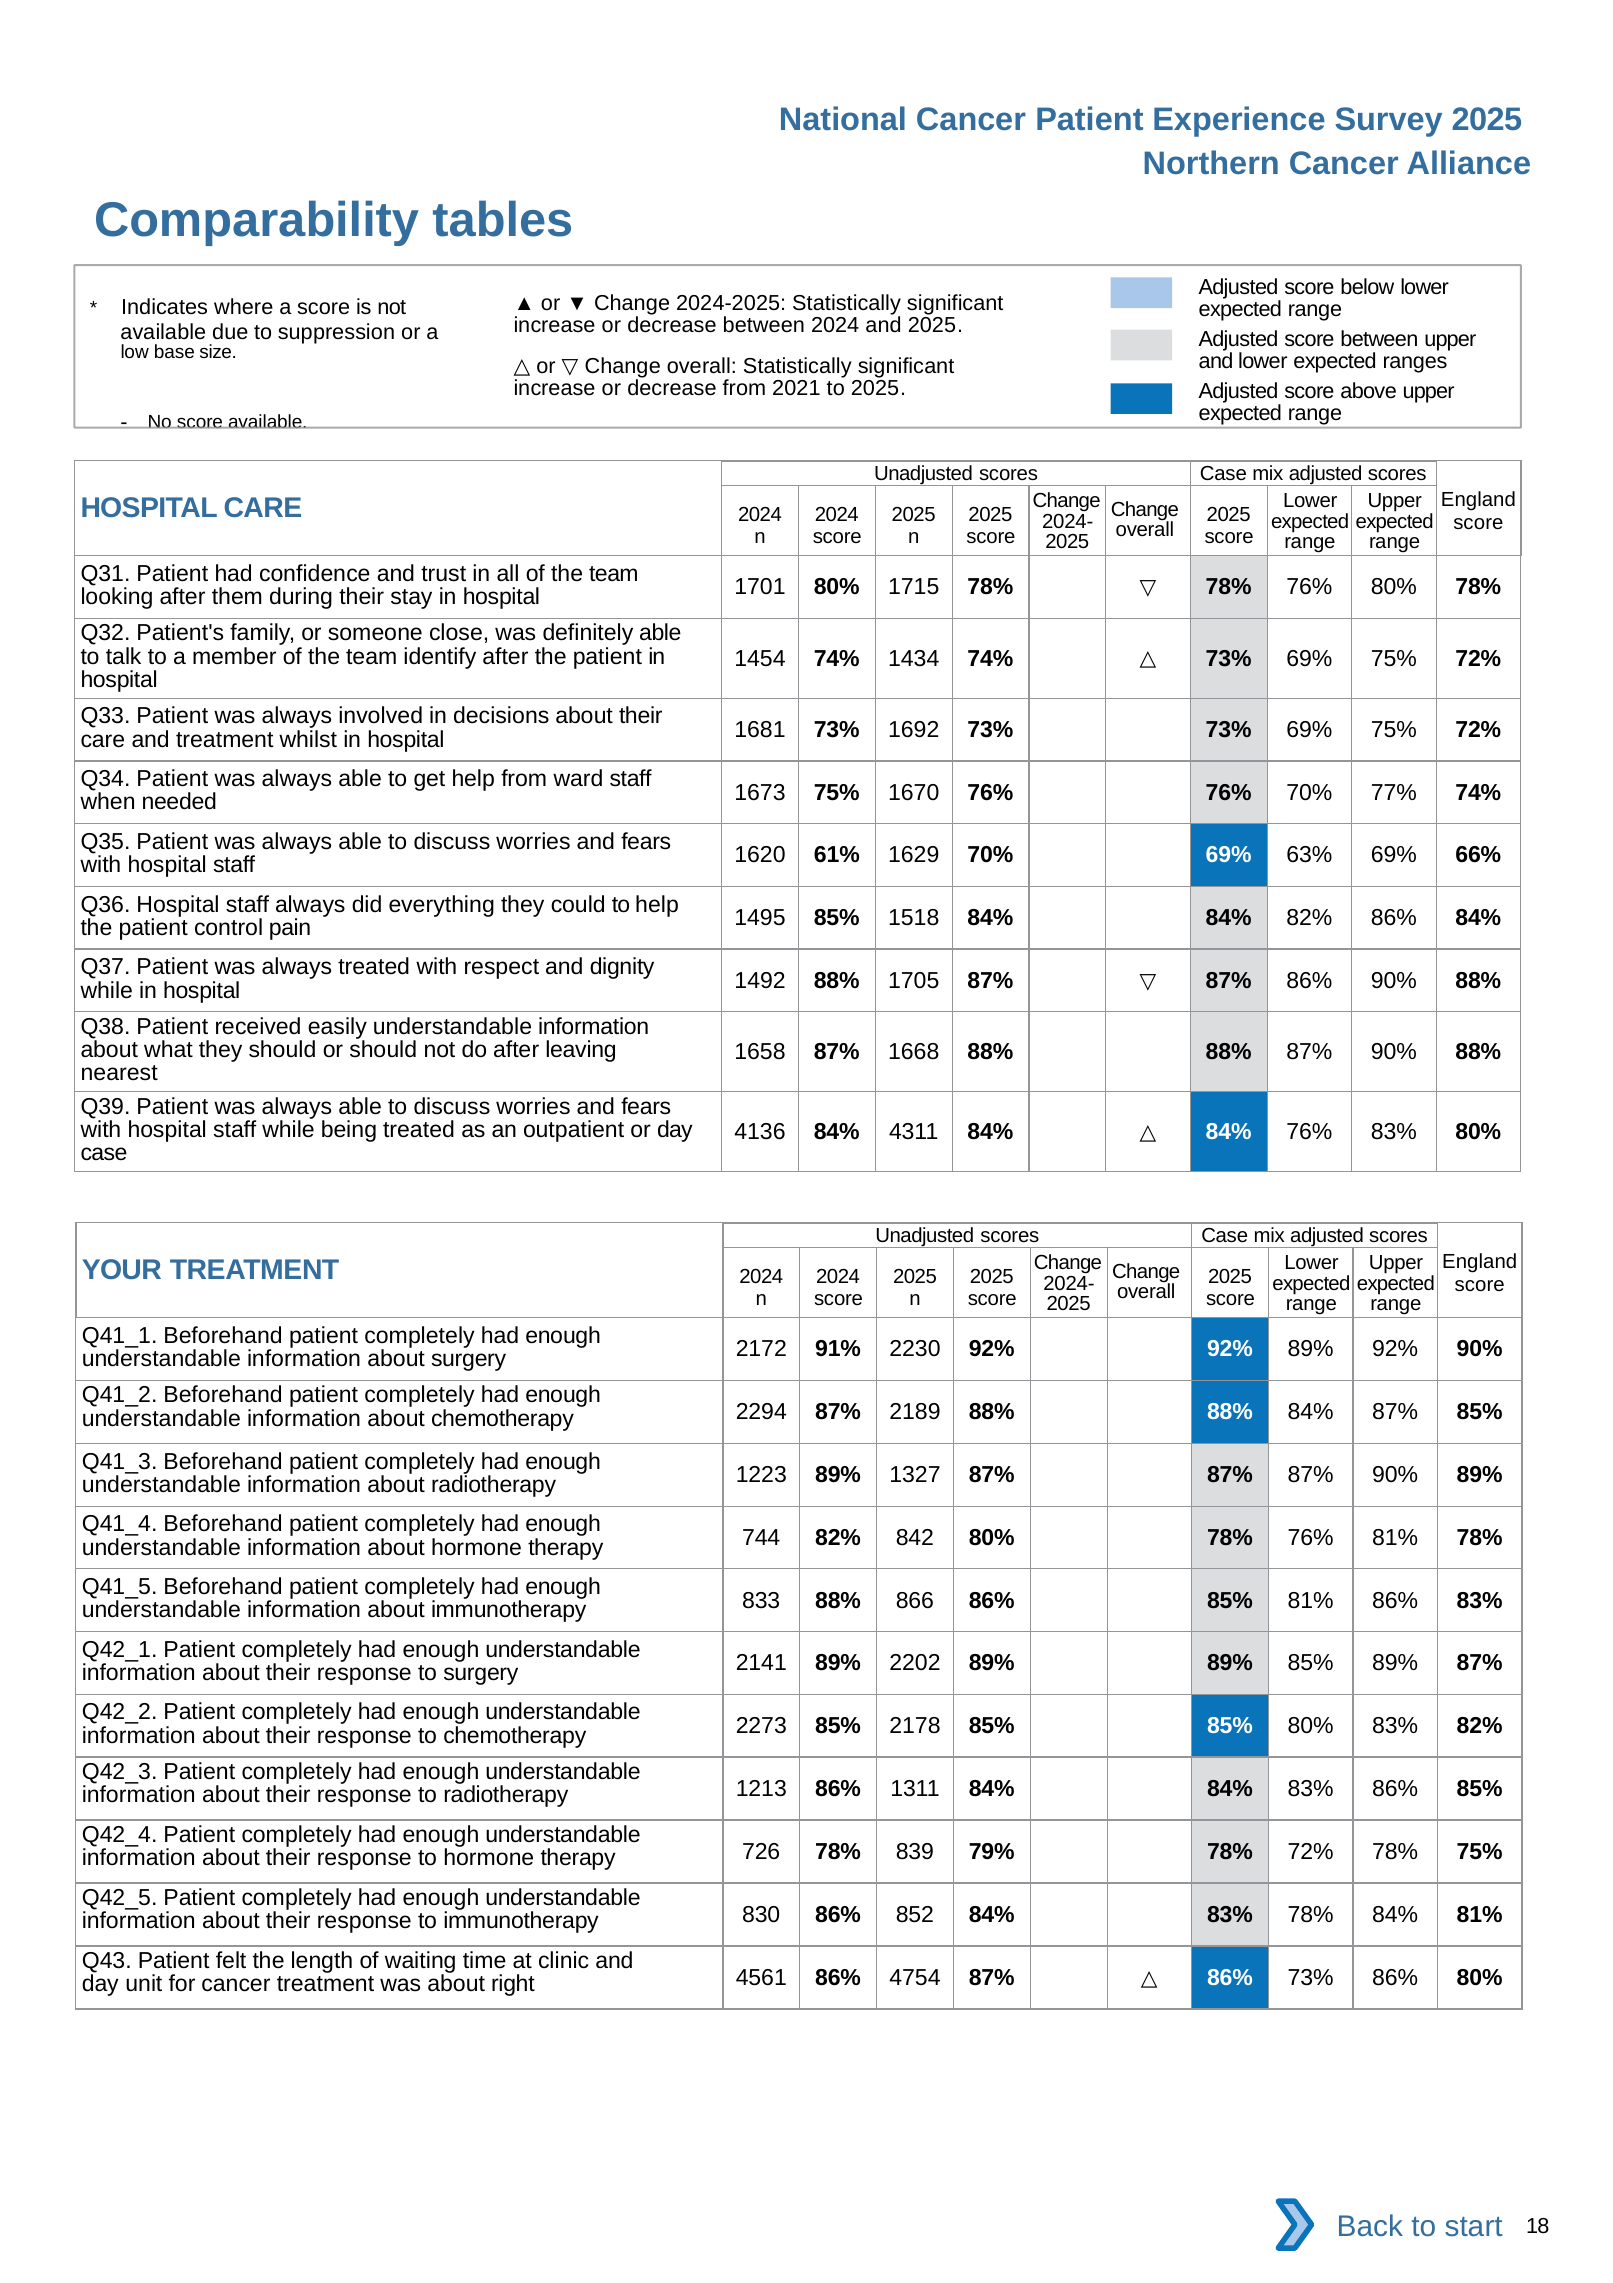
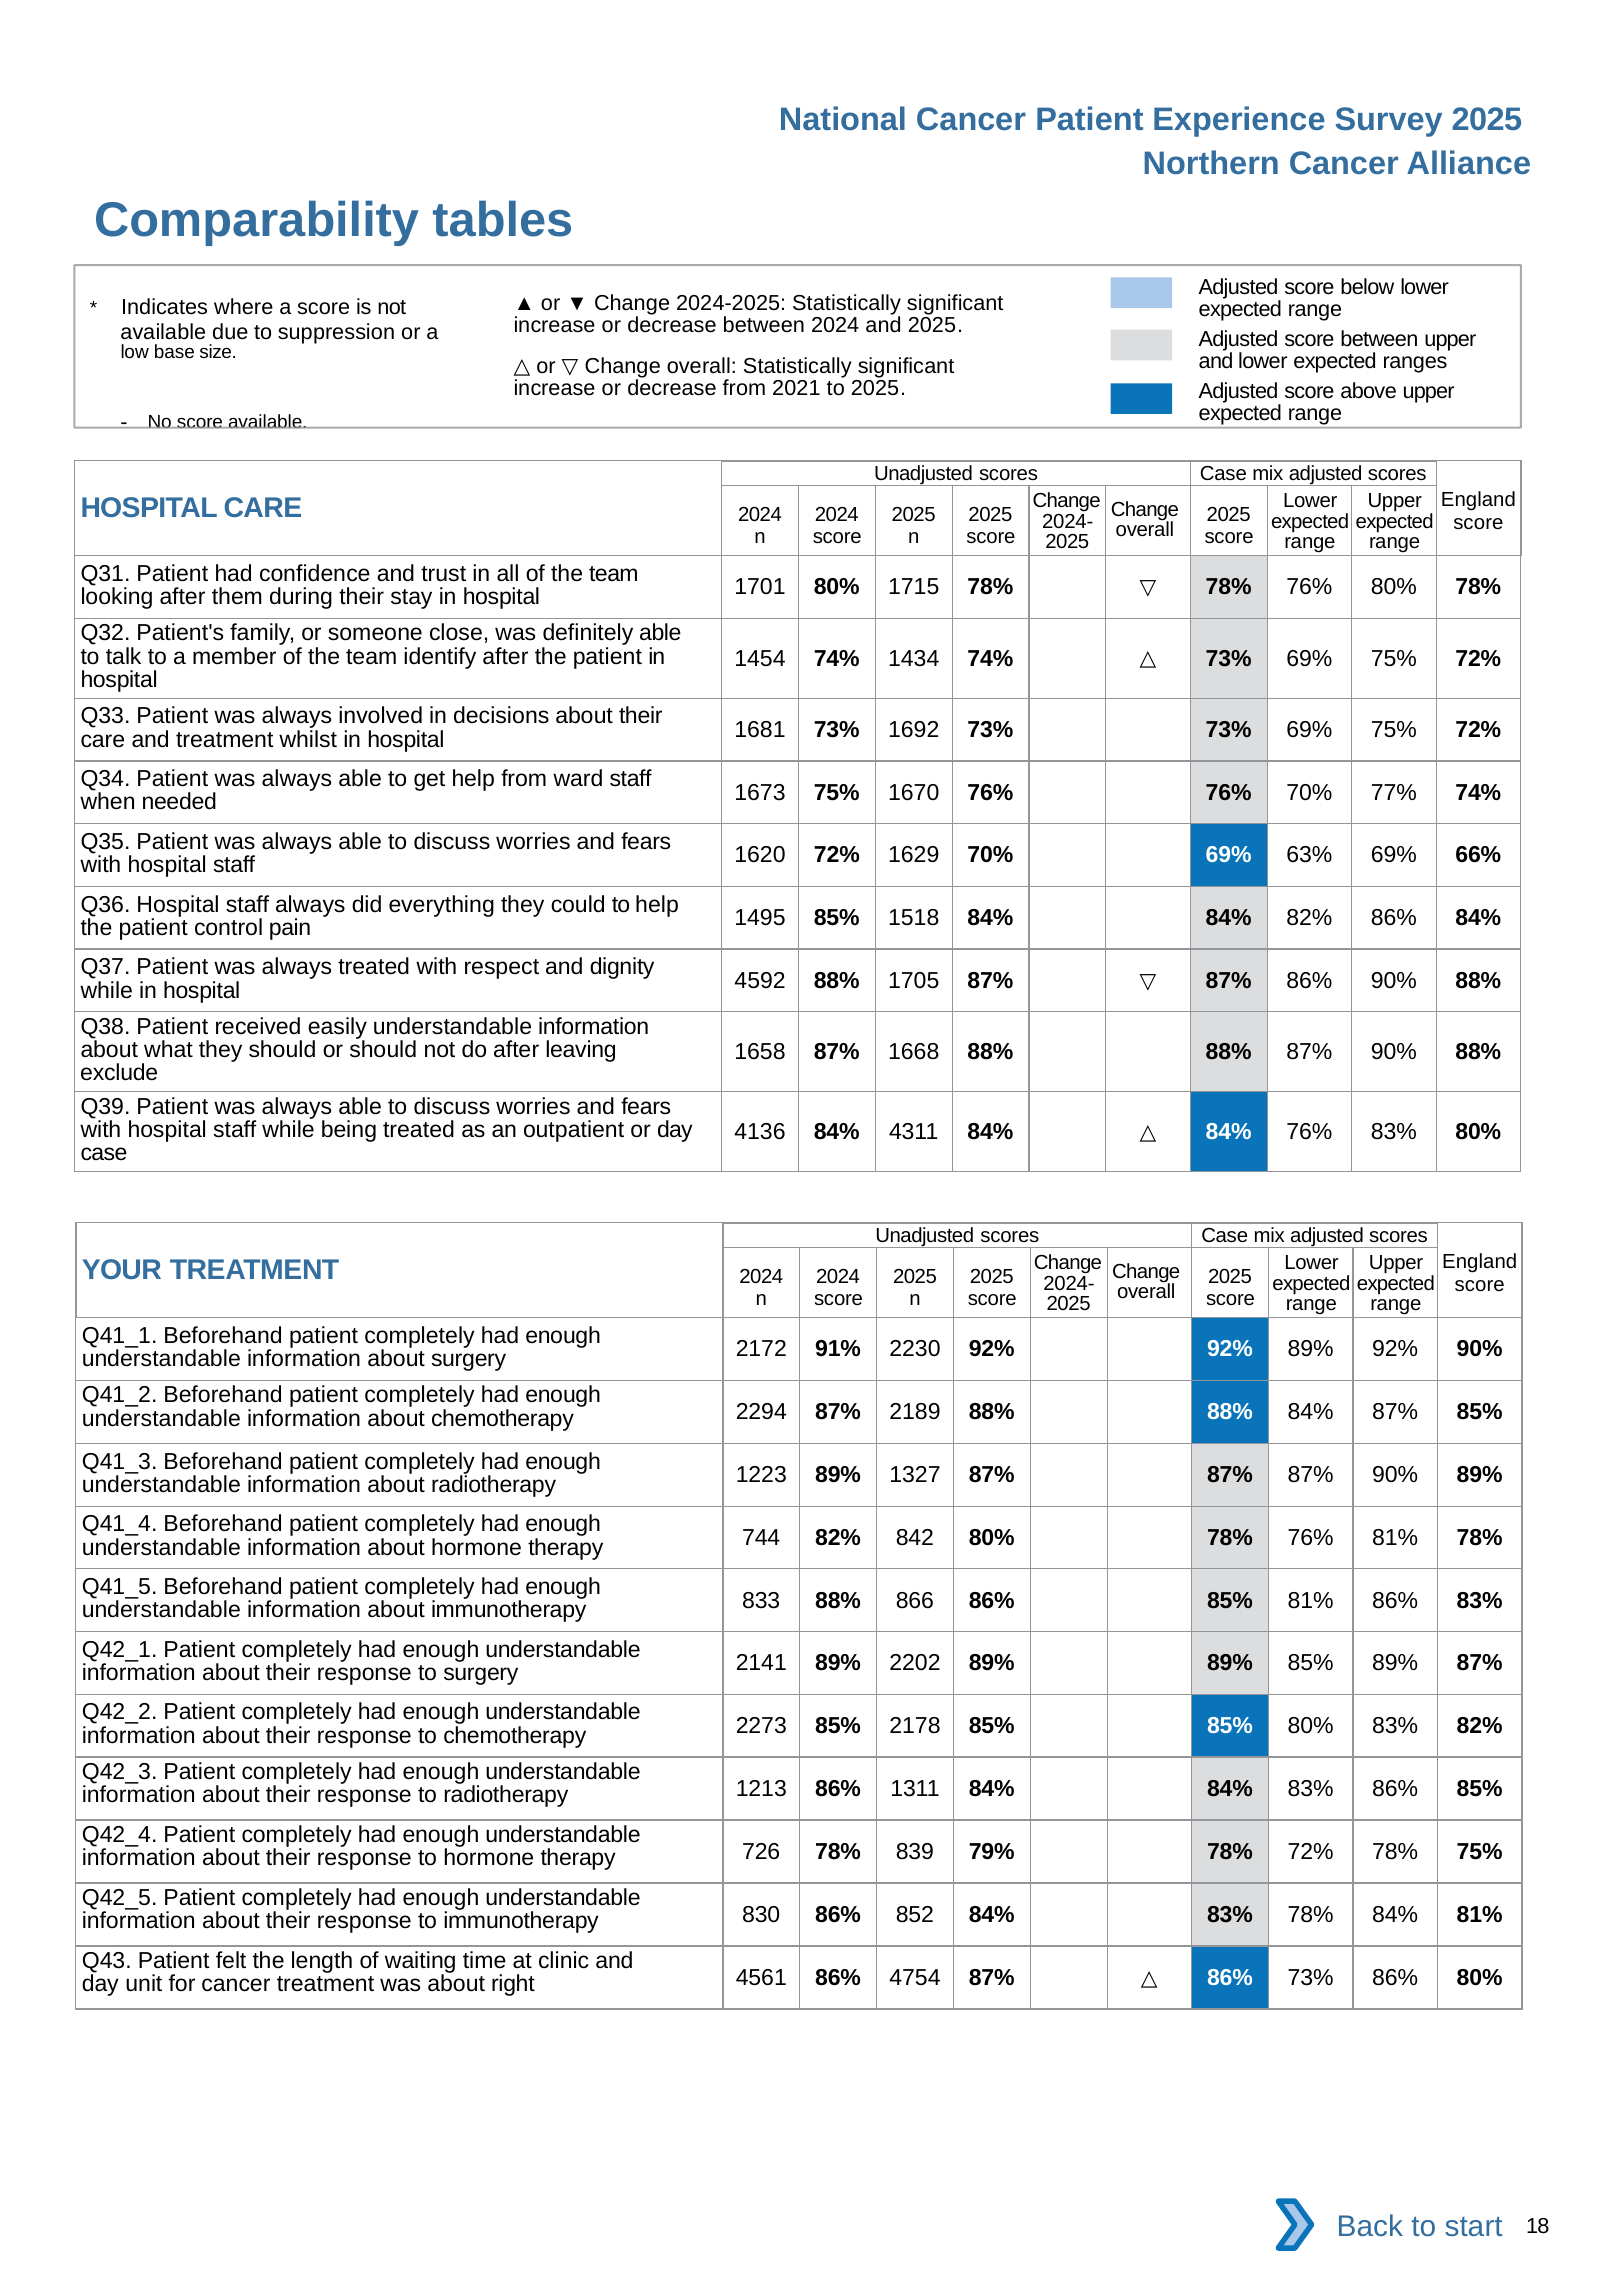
1620 61%: 61% -> 72%
1492: 1492 -> 4592
nearest: nearest -> exclude
